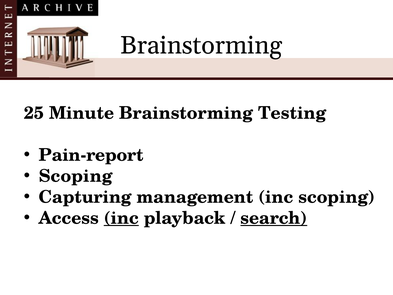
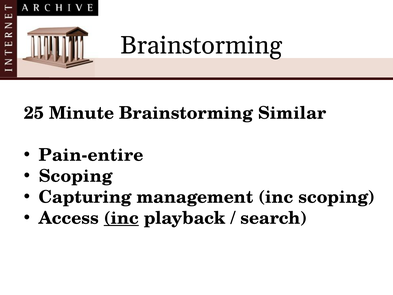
Testing: Testing -> Similar
Pain-report: Pain-report -> Pain-entire
search underline: present -> none
